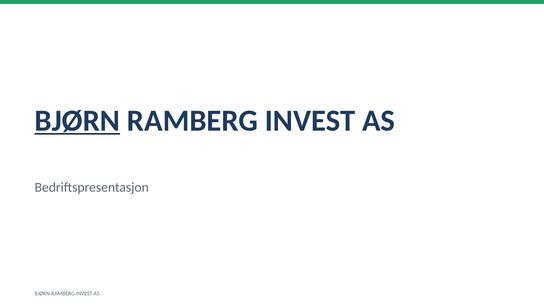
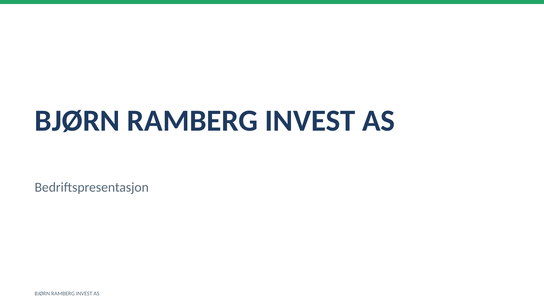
BJØRN at (77, 121) underline: present -> none
